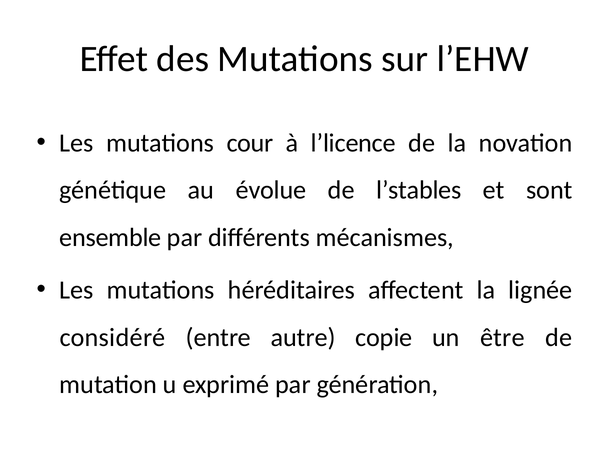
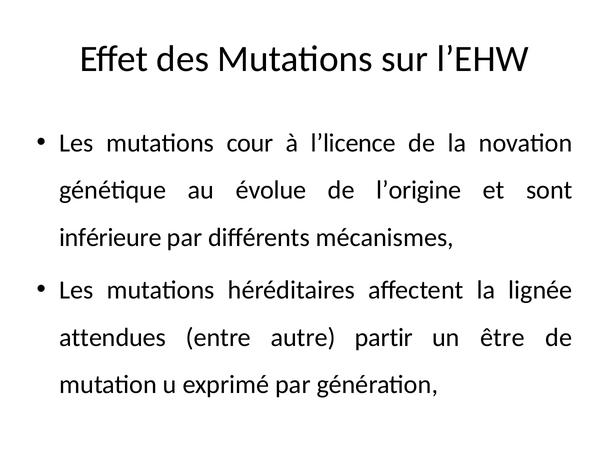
l’stables: l’stables -> l’origine
ensemble: ensemble -> inférieure
considéré: considéré -> attendues
copie: copie -> partir
